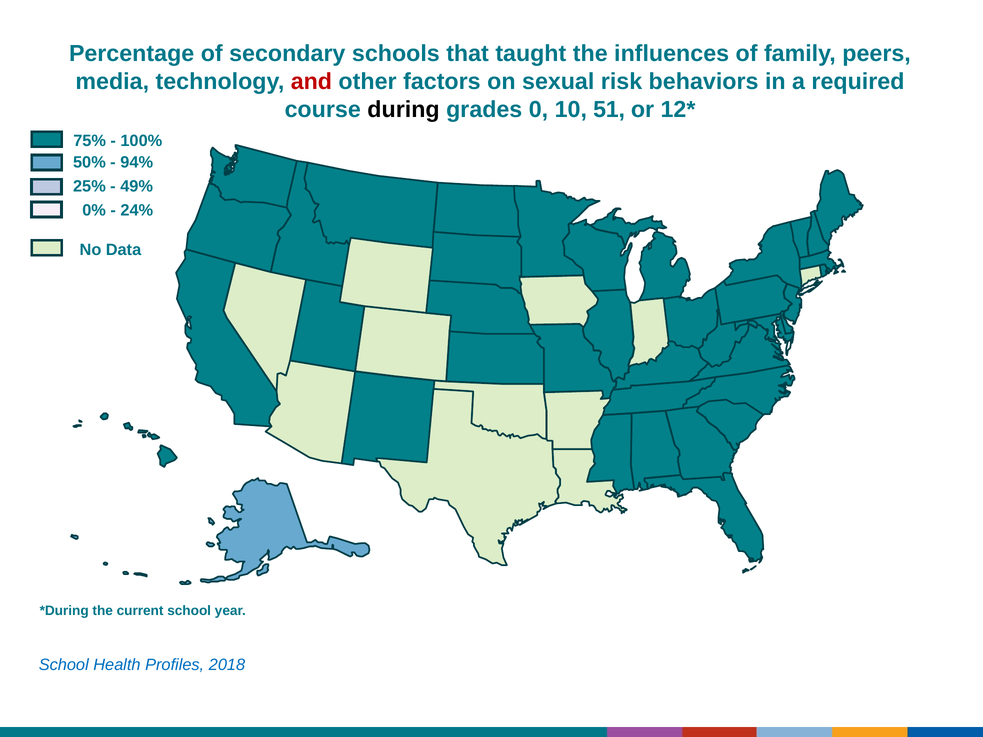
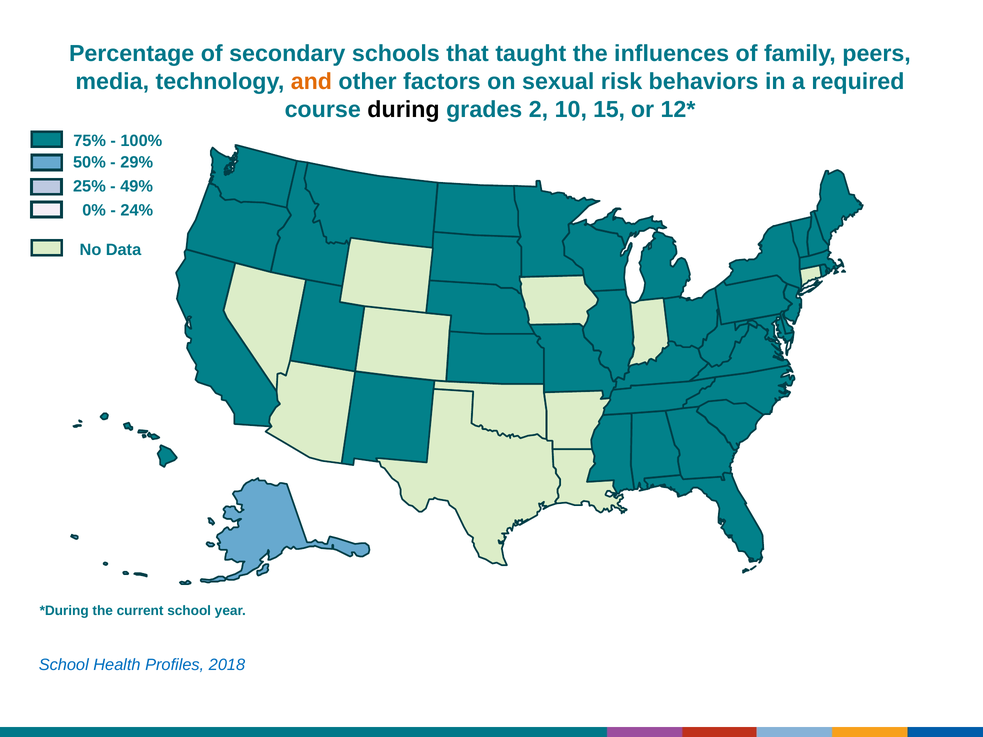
and colour: red -> orange
0: 0 -> 2
51: 51 -> 15
94%: 94% -> 29%
